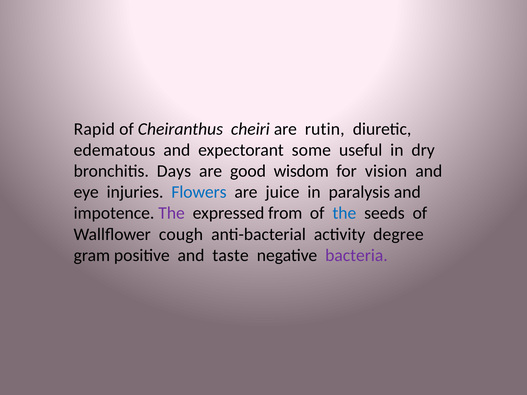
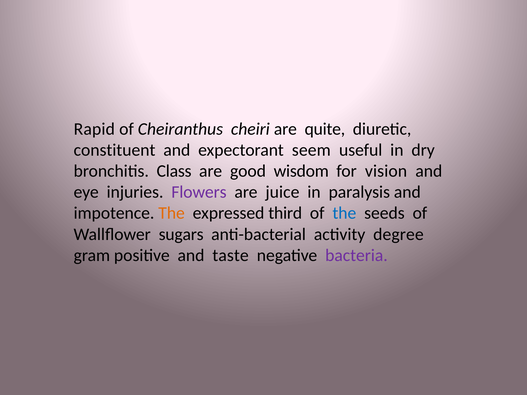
rutin: rutin -> quite
edematous: edematous -> constituent
some: some -> seem
Days: Days -> Class
Flowers colour: blue -> purple
The at (172, 213) colour: purple -> orange
from: from -> third
cough: cough -> sugars
